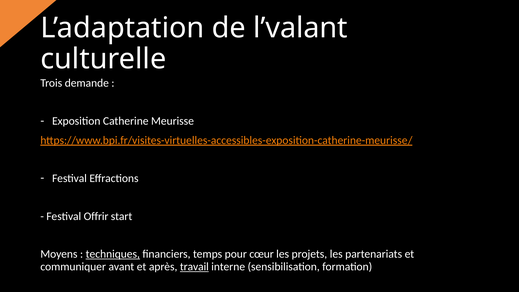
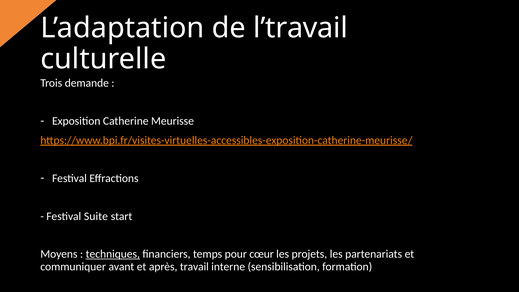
l’valant: l’valant -> l’travail
Offrir: Offrir -> Suite
travail underline: present -> none
